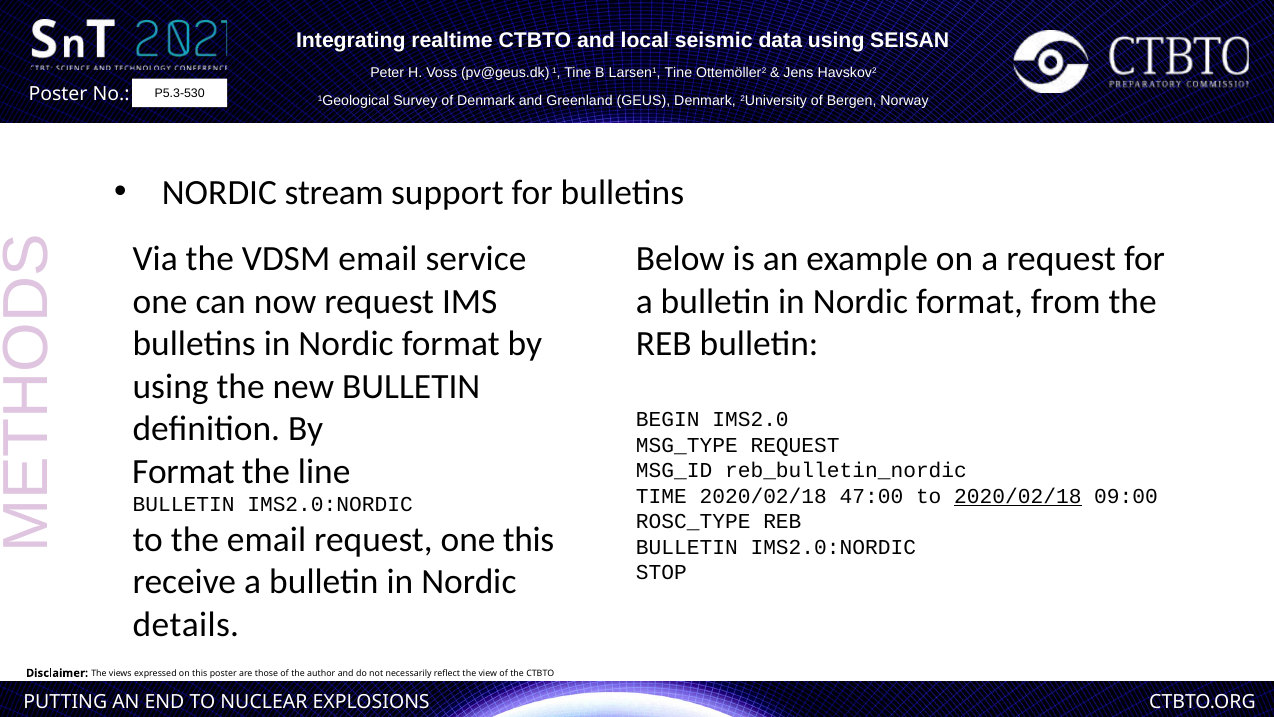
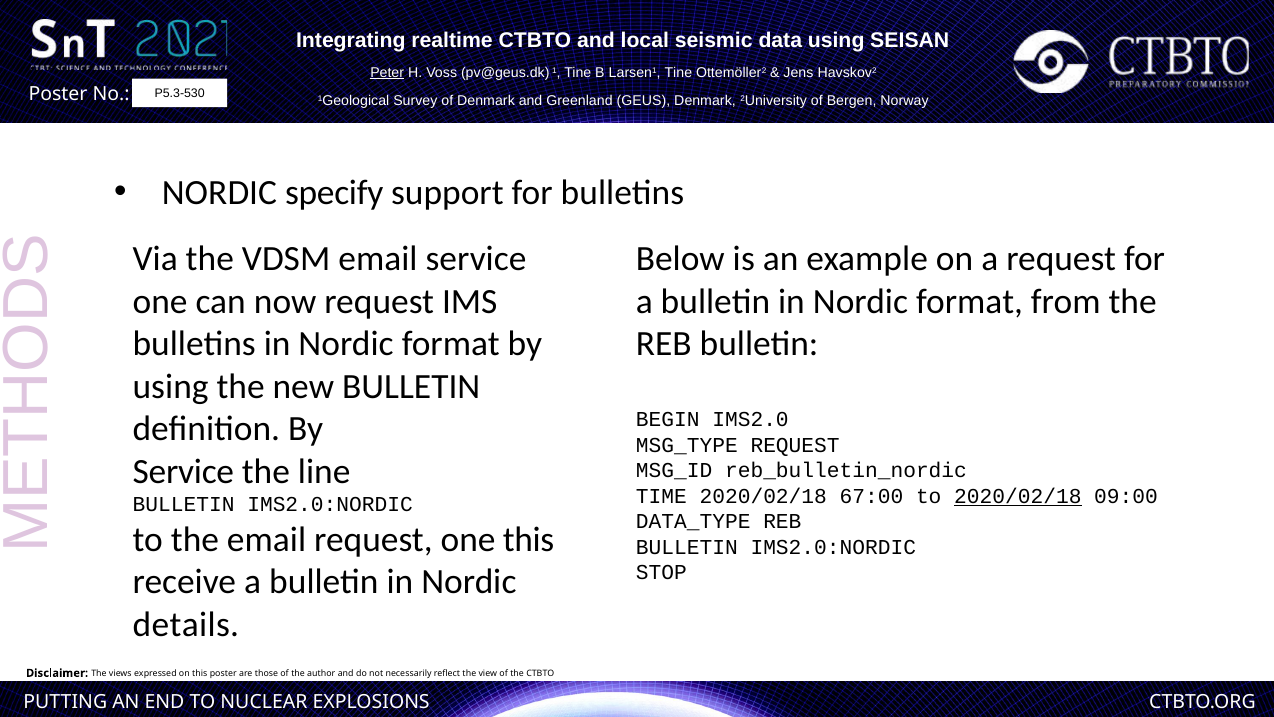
Peter underline: none -> present
stream: stream -> specify
Format at (183, 472): Format -> Service
47:00: 47:00 -> 67:00
ROSC_TYPE: ROSC_TYPE -> DATA_TYPE
